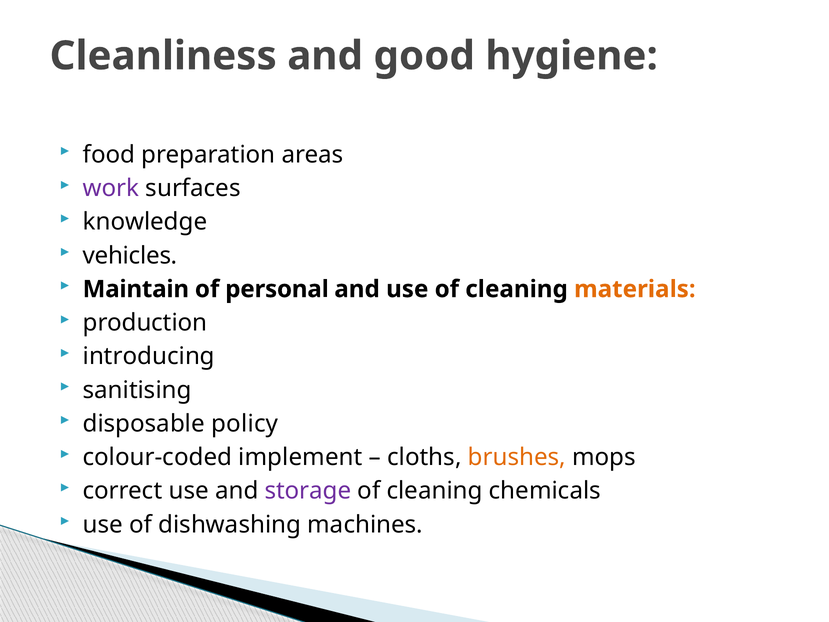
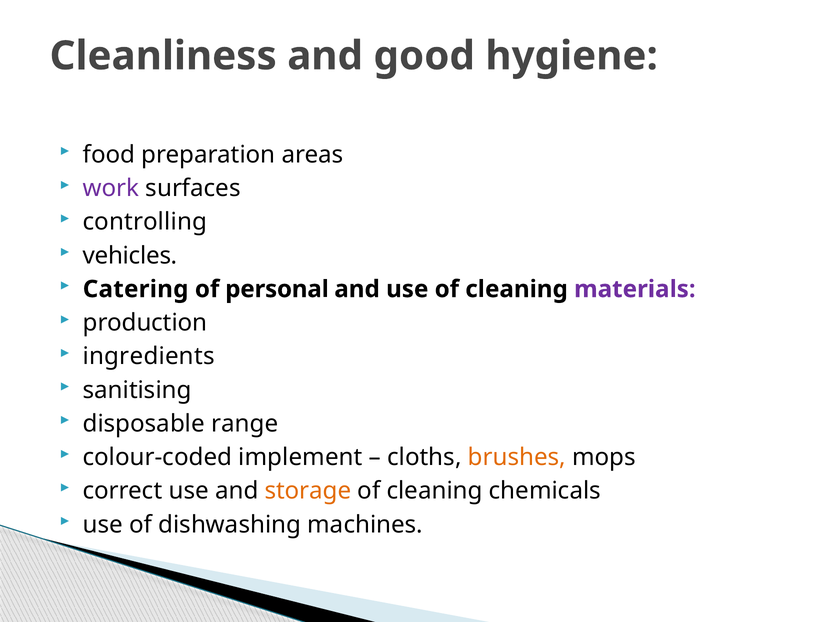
knowledge: knowledge -> controlling
Maintain: Maintain -> Catering
materials colour: orange -> purple
introducing: introducing -> ingredients
policy: policy -> range
storage colour: purple -> orange
